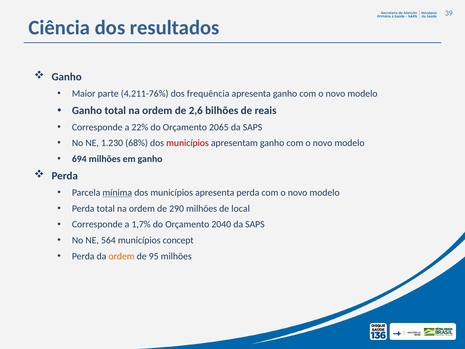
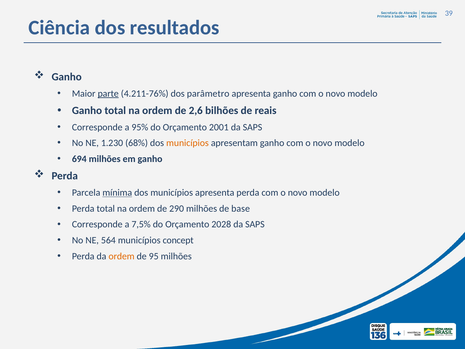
parte underline: none -> present
frequência: frequência -> parâmetro
22%: 22% -> 95%
2065: 2065 -> 2001
municípios at (187, 143) colour: red -> orange
local: local -> base
1,7%: 1,7% -> 7,5%
2040: 2040 -> 2028
